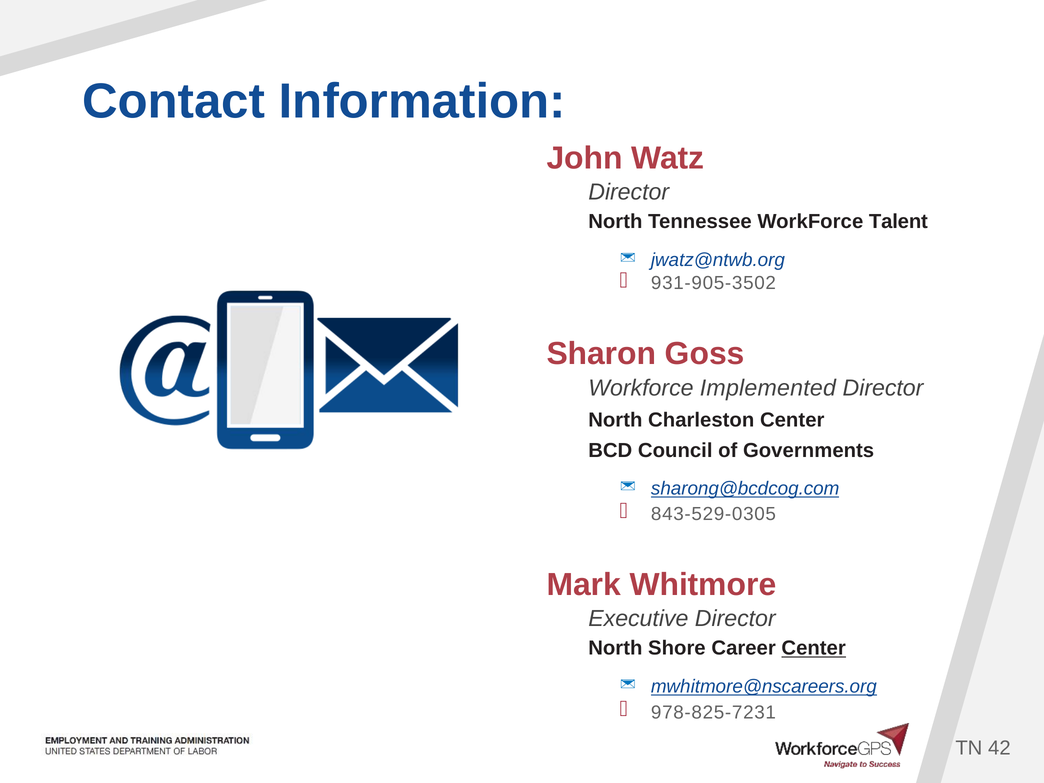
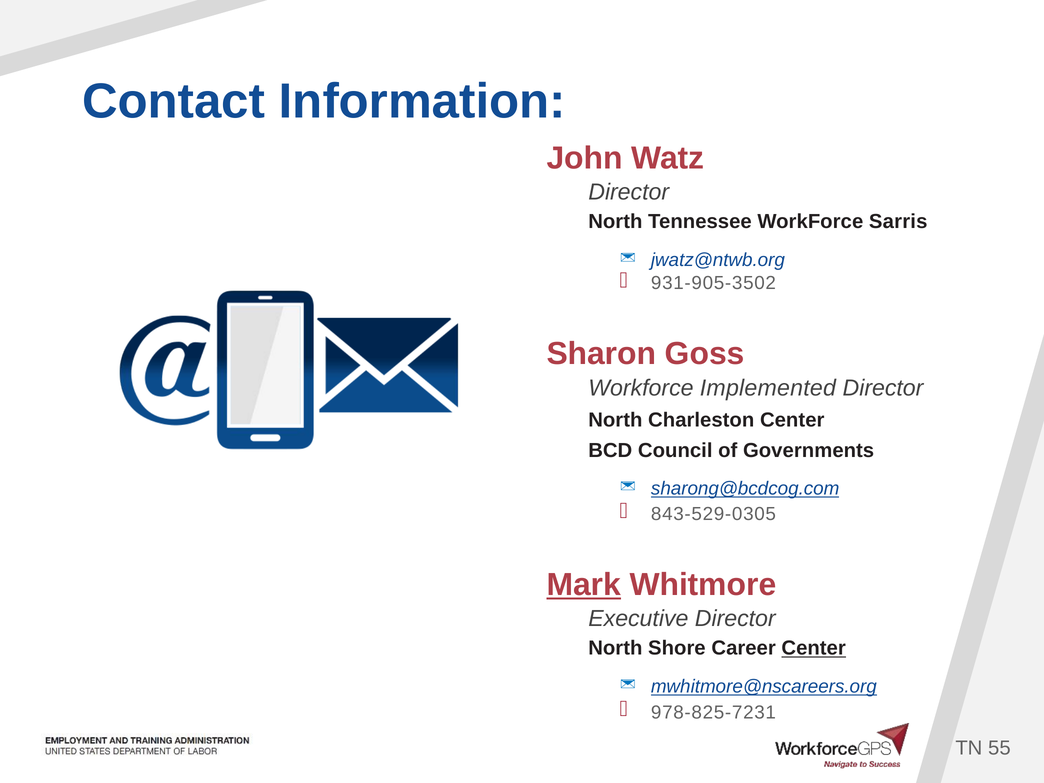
Talent: Talent -> Sarris
Mark underline: none -> present
42: 42 -> 55
